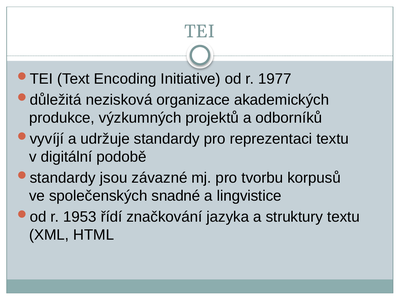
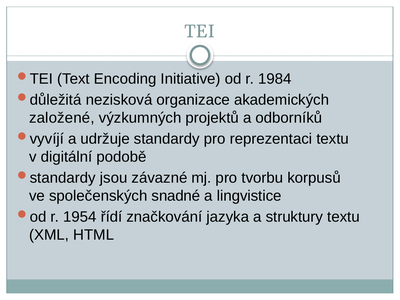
1977: 1977 -> 1984
produkce: produkce -> založené
1953: 1953 -> 1954
